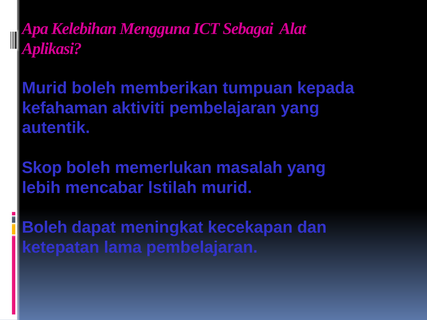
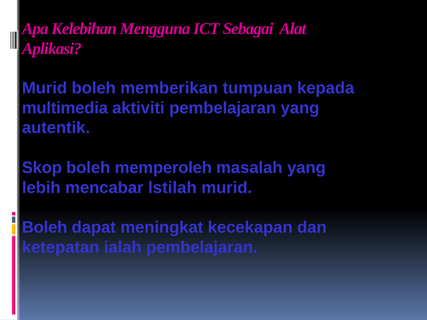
kefahaman: kefahaman -> multimedia
memerlukan: memerlukan -> memperoleh
lama: lama -> ialah
